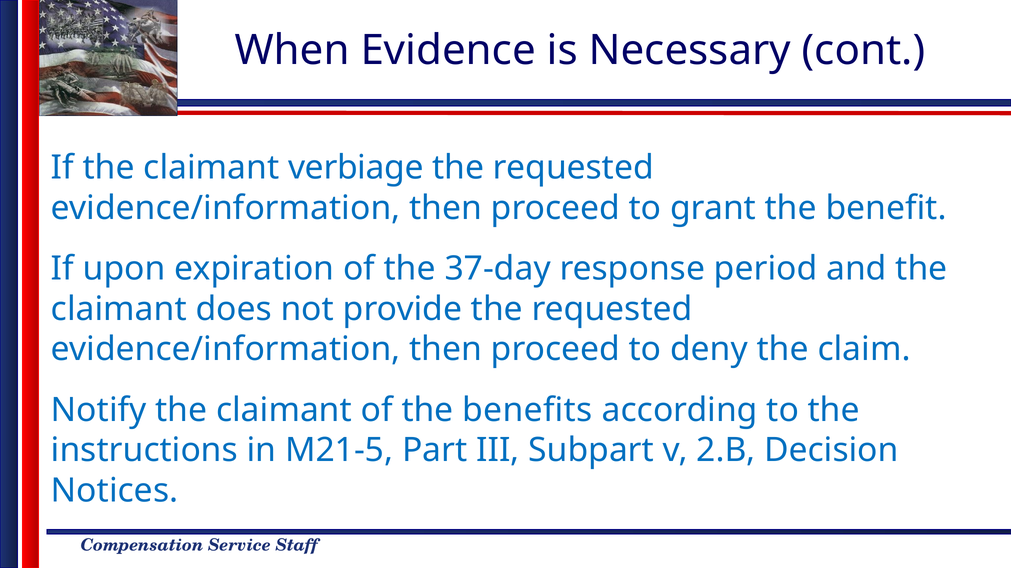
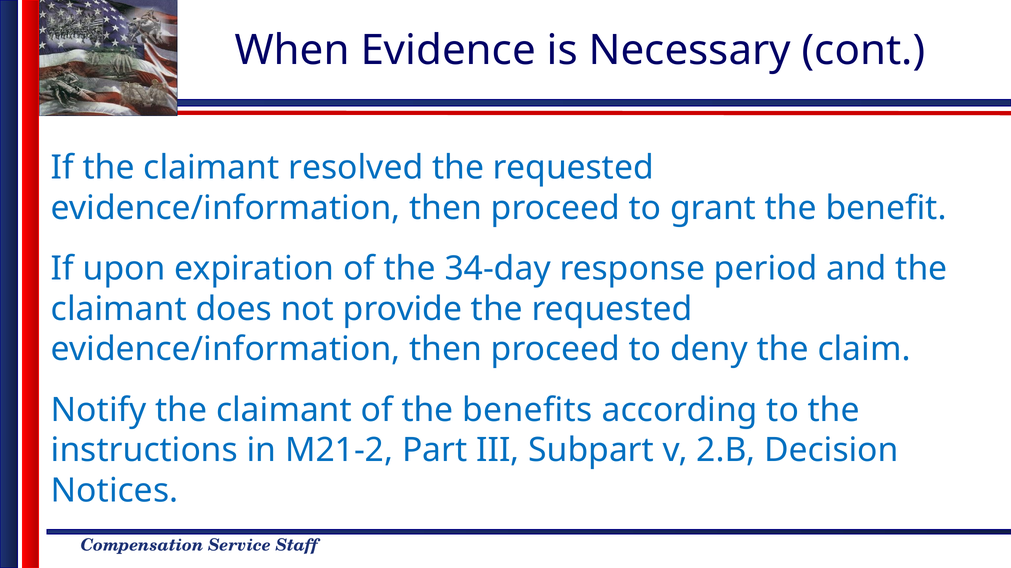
verbiage: verbiage -> resolved
37-day: 37-day -> 34-day
M21-5: M21-5 -> M21-2
